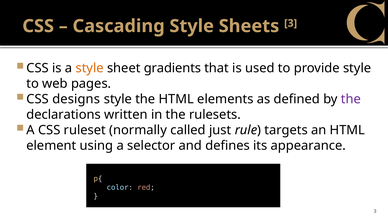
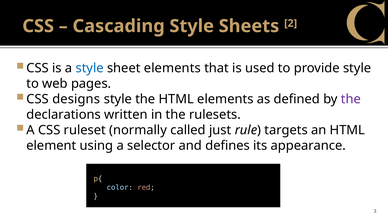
Sheets 3: 3 -> 2
style at (90, 68) colour: orange -> blue
sheet gradients: gradients -> elements
